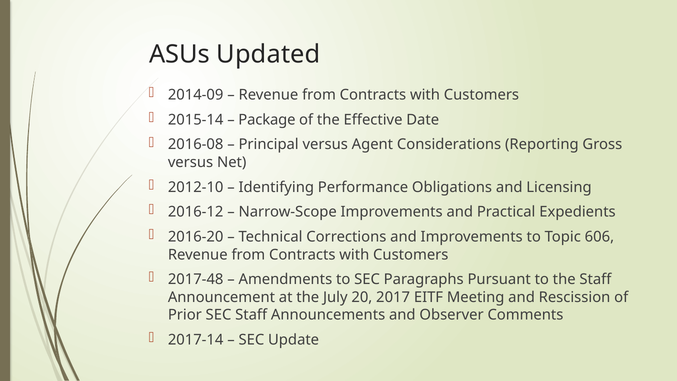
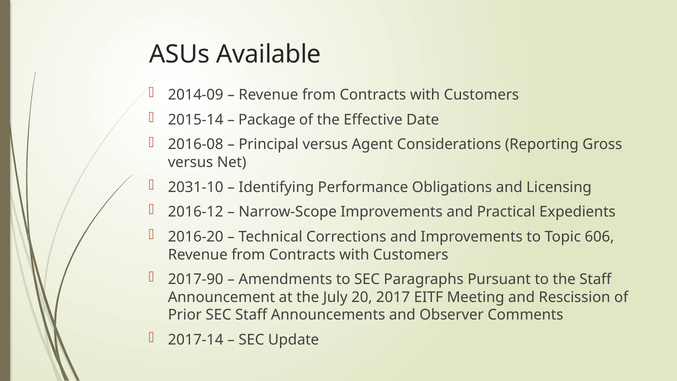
Updated: Updated -> Available
2012-10: 2012-10 -> 2031-10
2017-48: 2017-48 -> 2017-90
